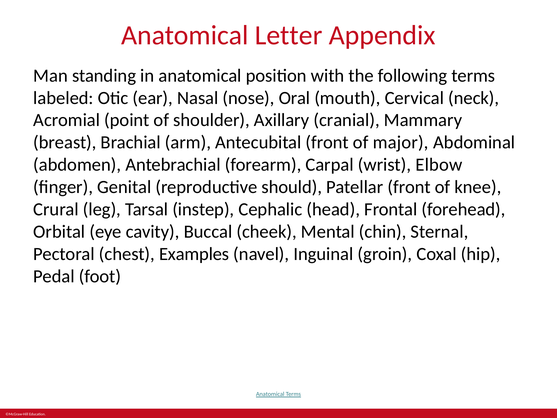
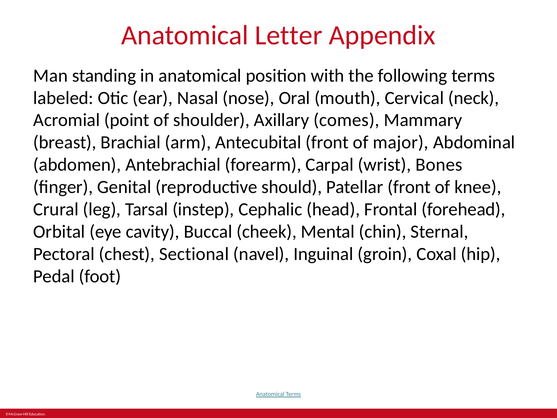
cranial: cranial -> comes
Elbow: Elbow -> Bones
Examples: Examples -> Sectional
